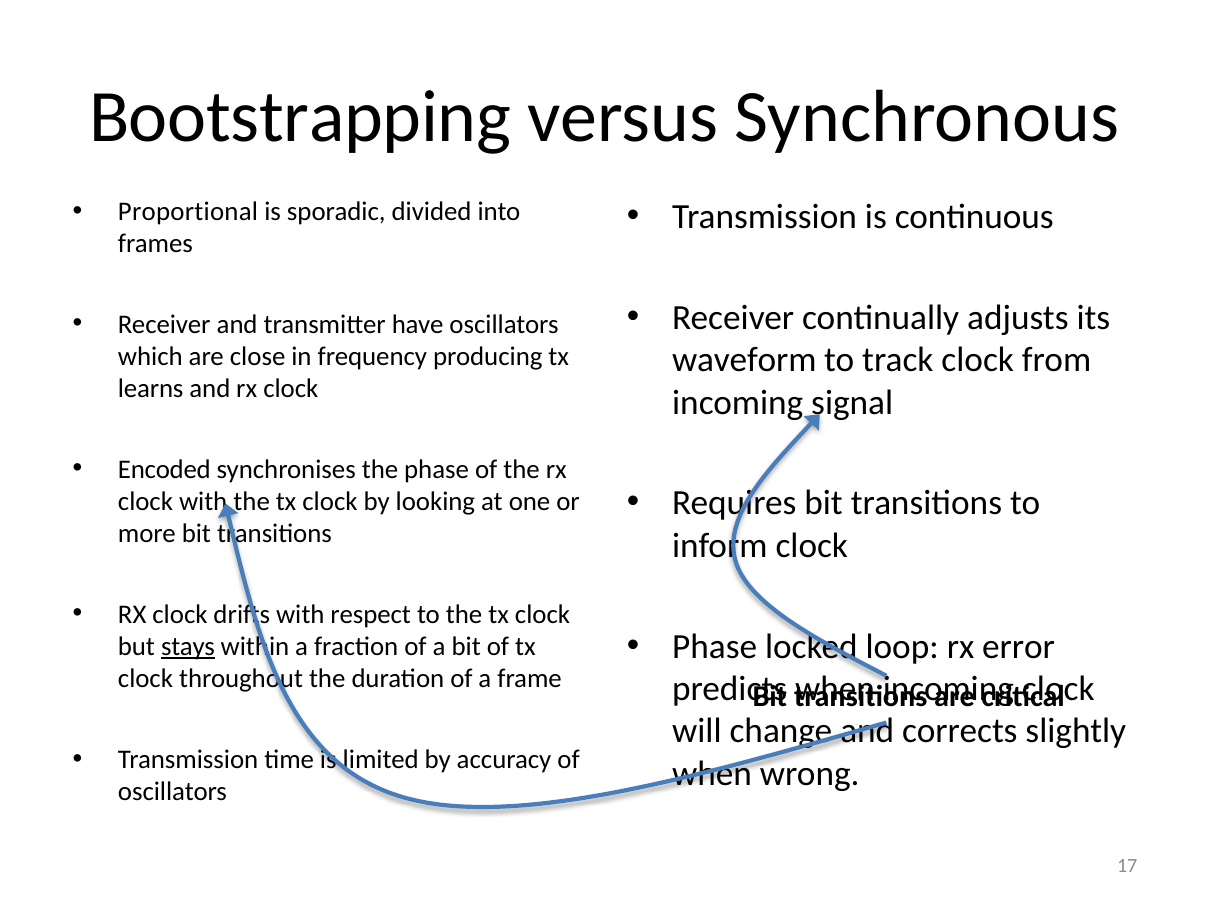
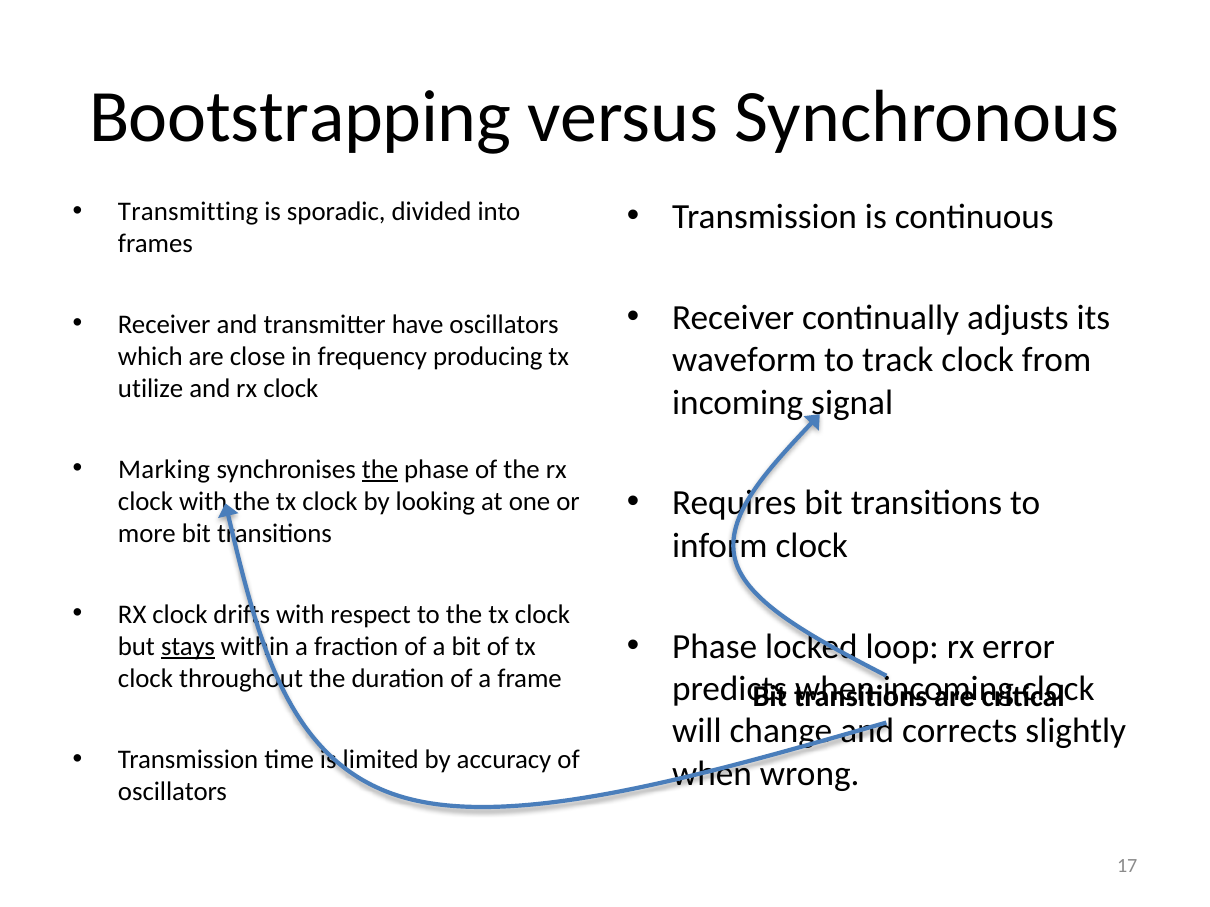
Proportional: Proportional -> Transmitting
learns: learns -> utilize
Encoded: Encoded -> Marking
the at (380, 470) underline: none -> present
